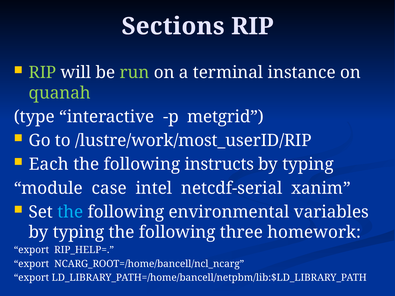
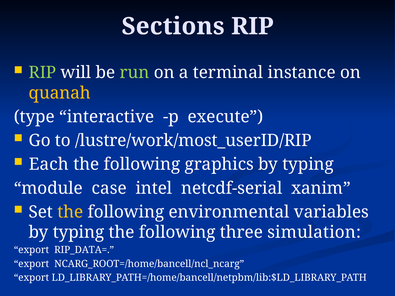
quanah colour: light green -> yellow
metgrid: metgrid -> execute
instructs: instructs -> graphics
the at (70, 212) colour: light blue -> yellow
homework: homework -> simulation
RIP_HELP=: RIP_HELP= -> RIP_DATA=
